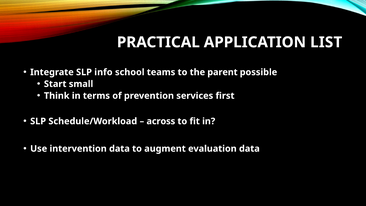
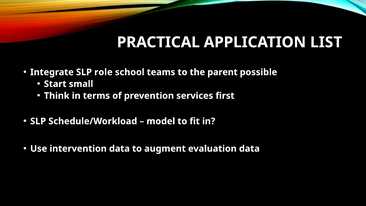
info: info -> role
across: across -> model
